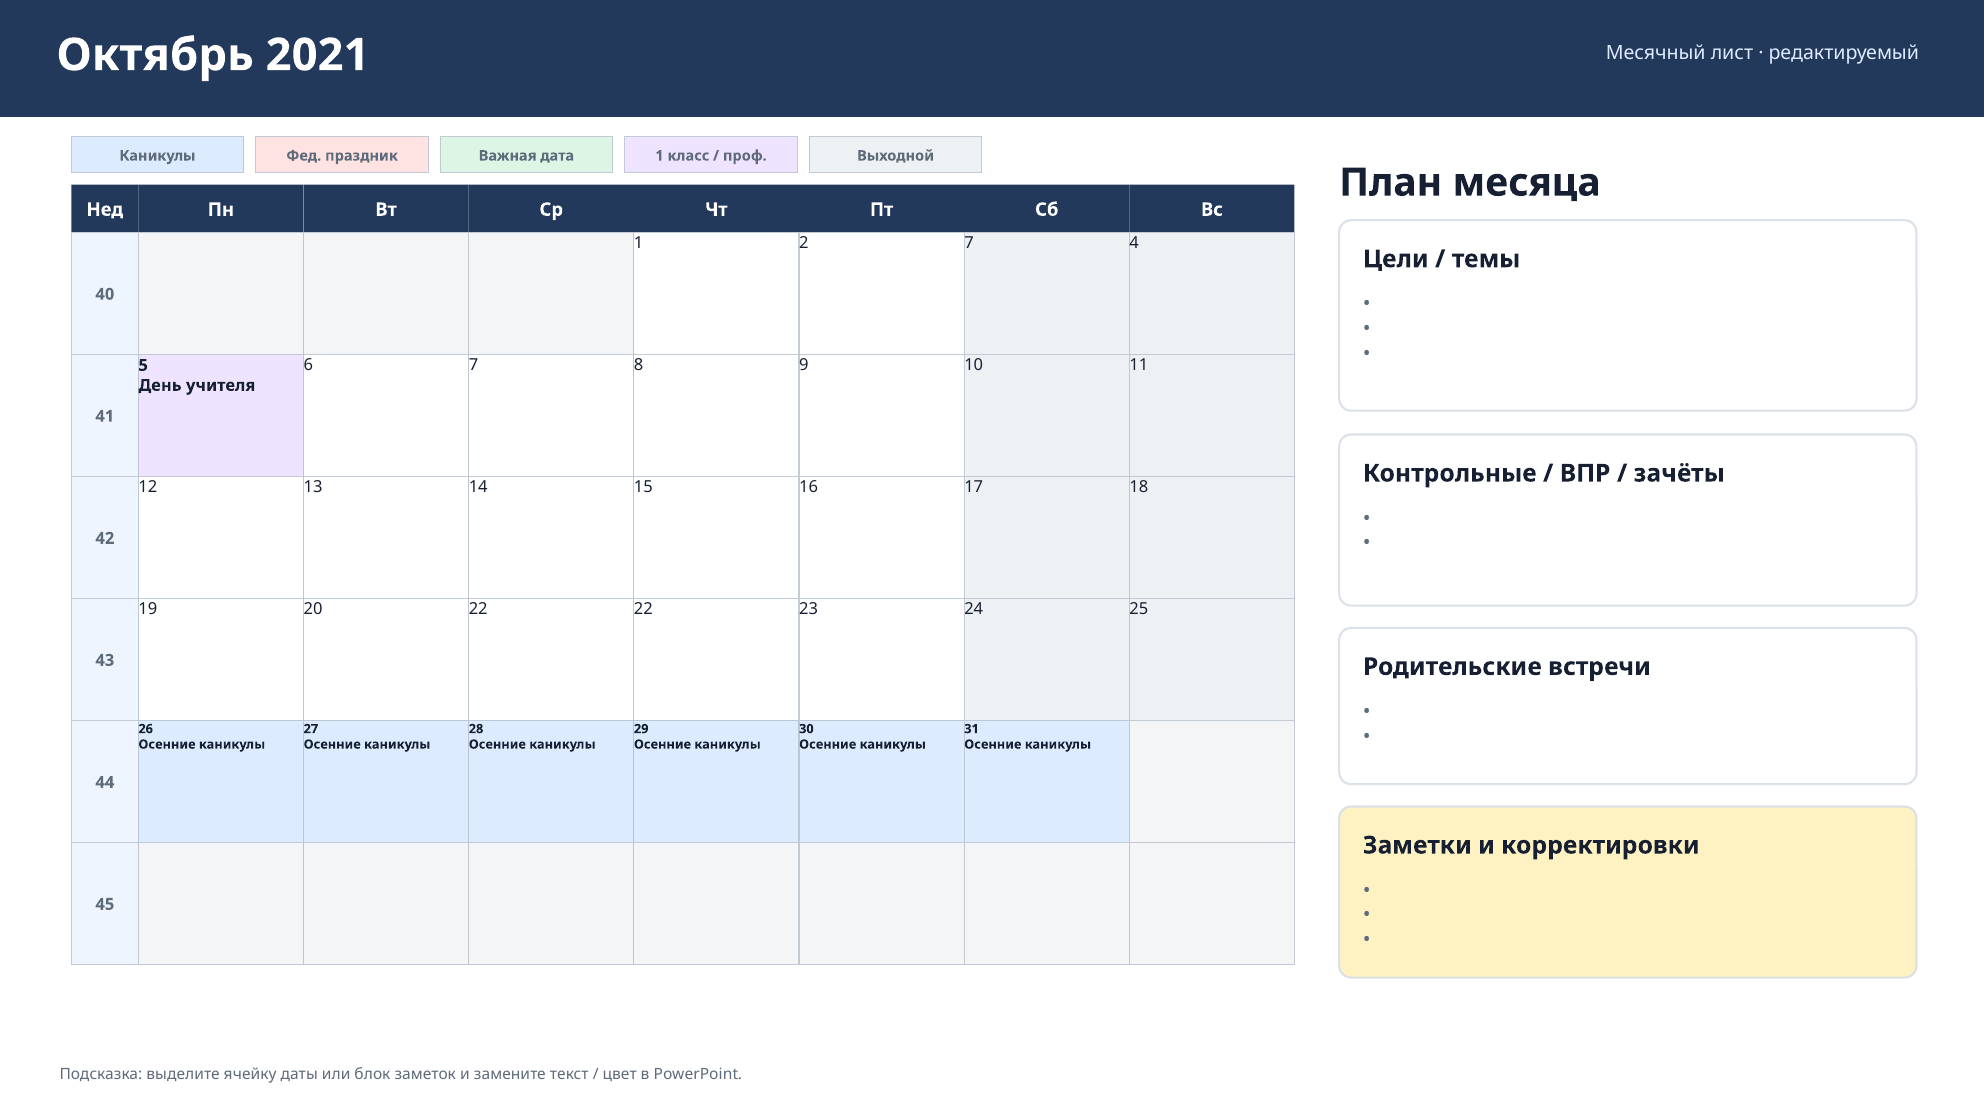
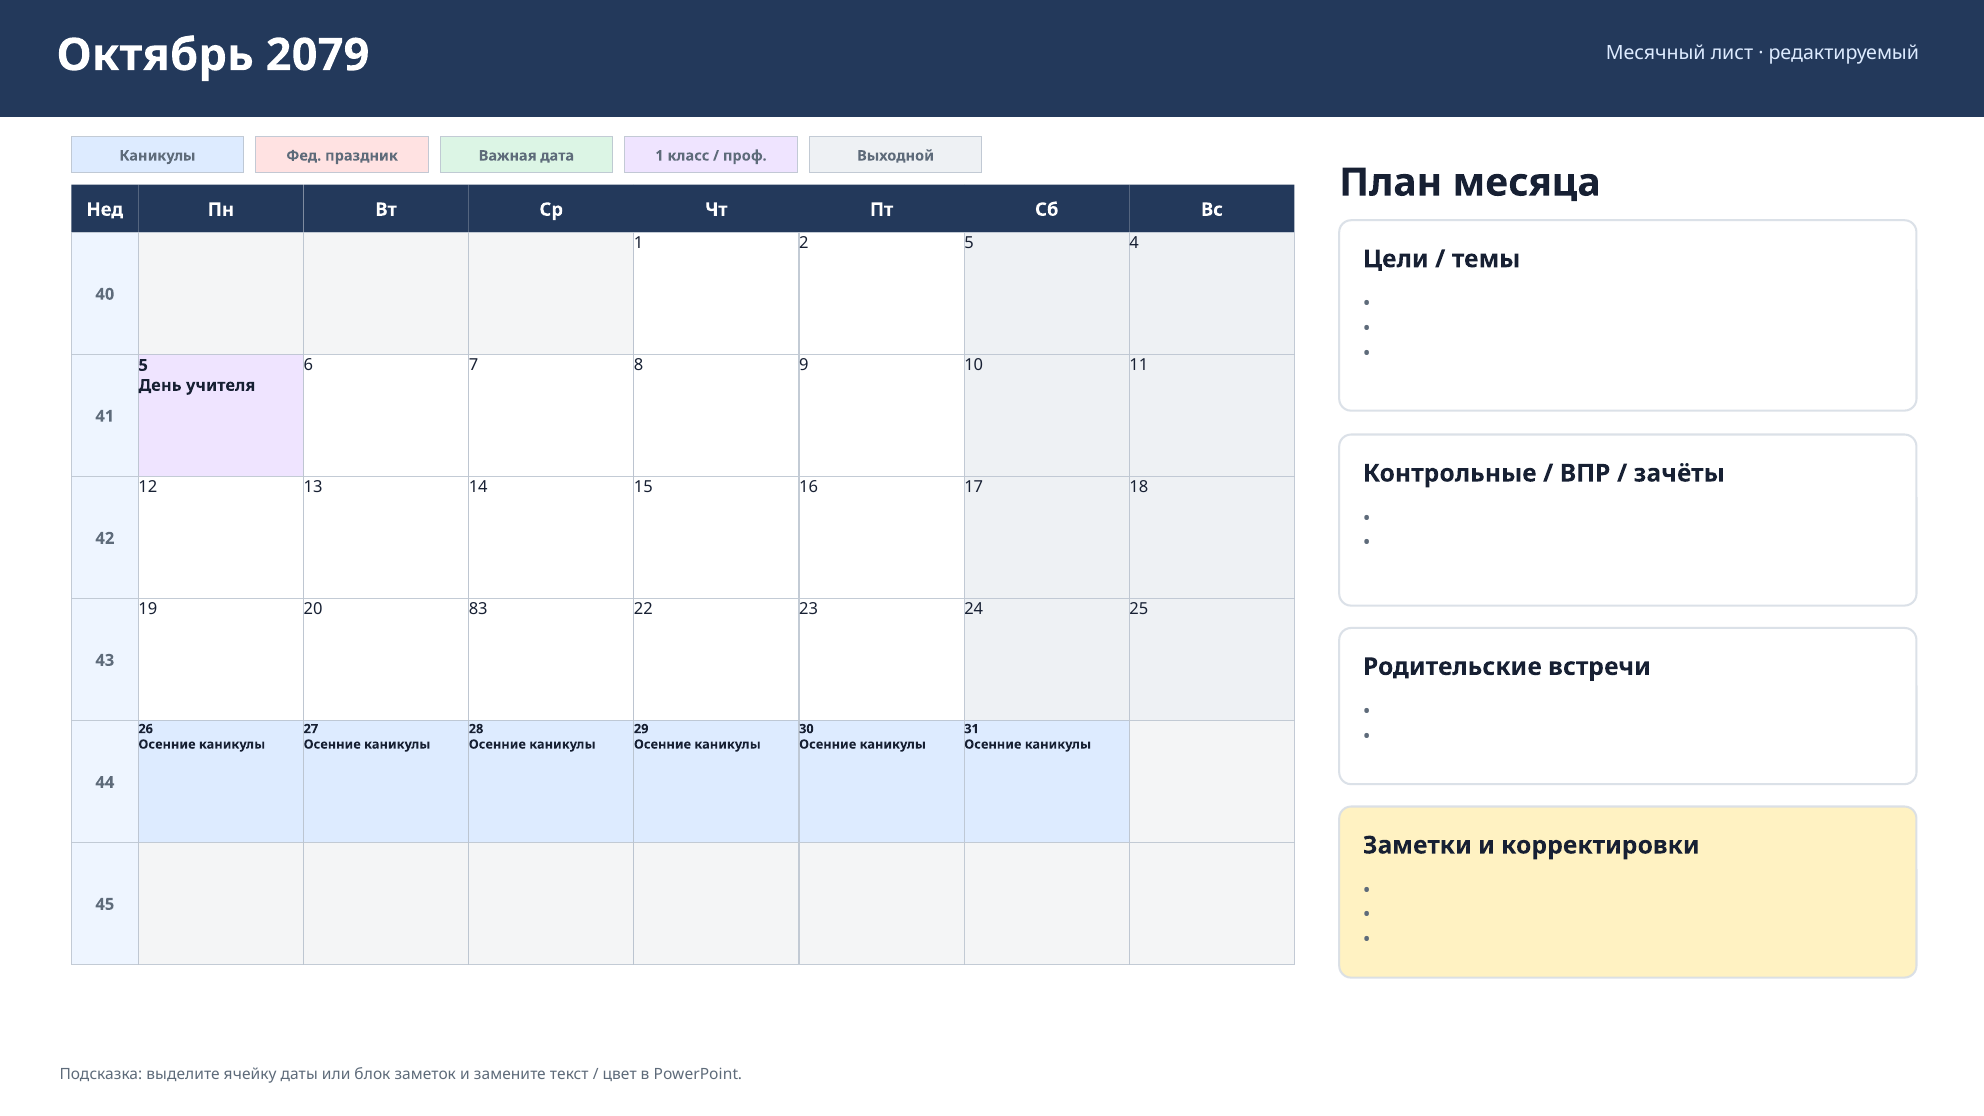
2021: 2021 -> 2079
2 7: 7 -> 5
20 22: 22 -> 83
